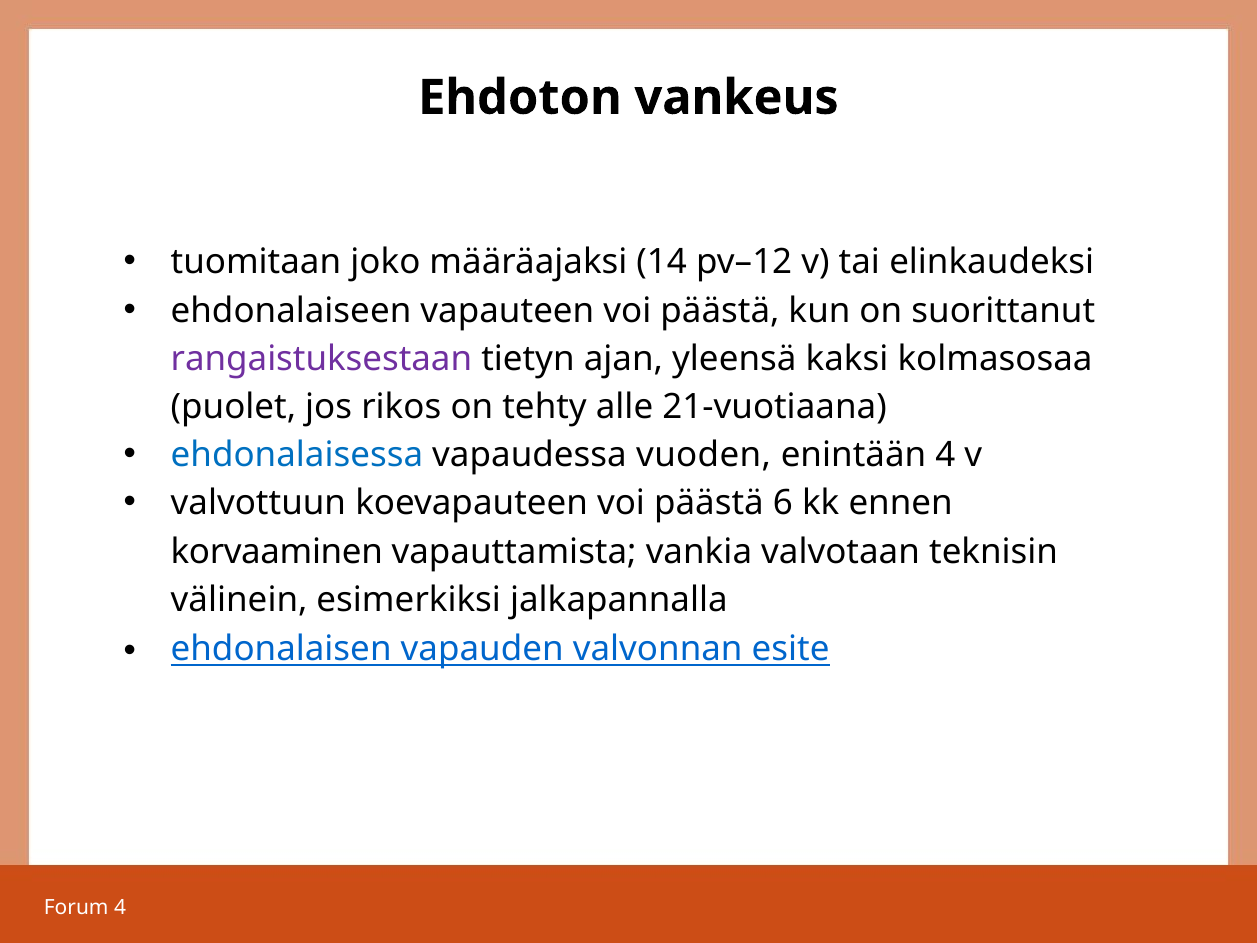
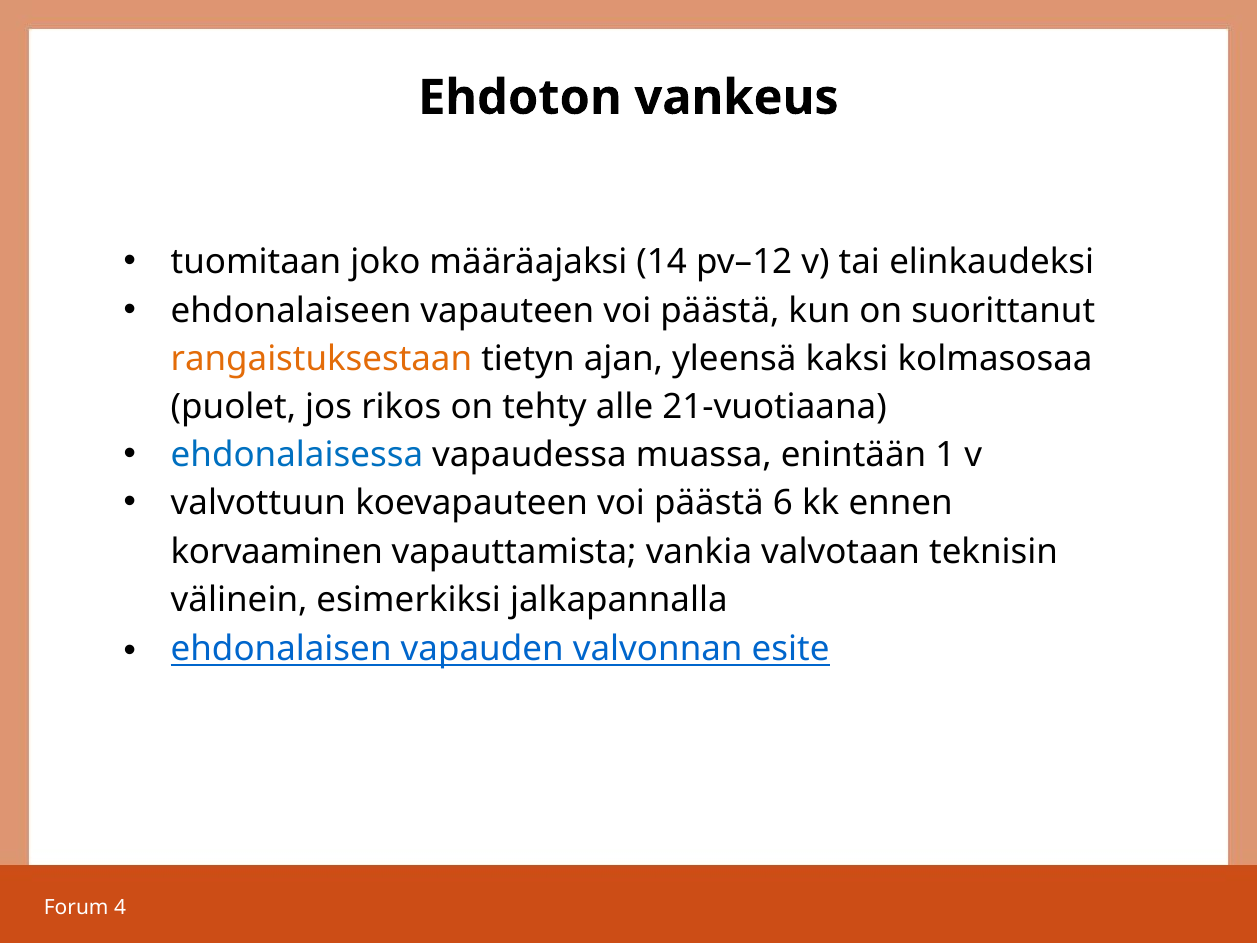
rangaistuksestaan colour: purple -> orange
vuoden: vuoden -> muassa
enintään 4: 4 -> 1
